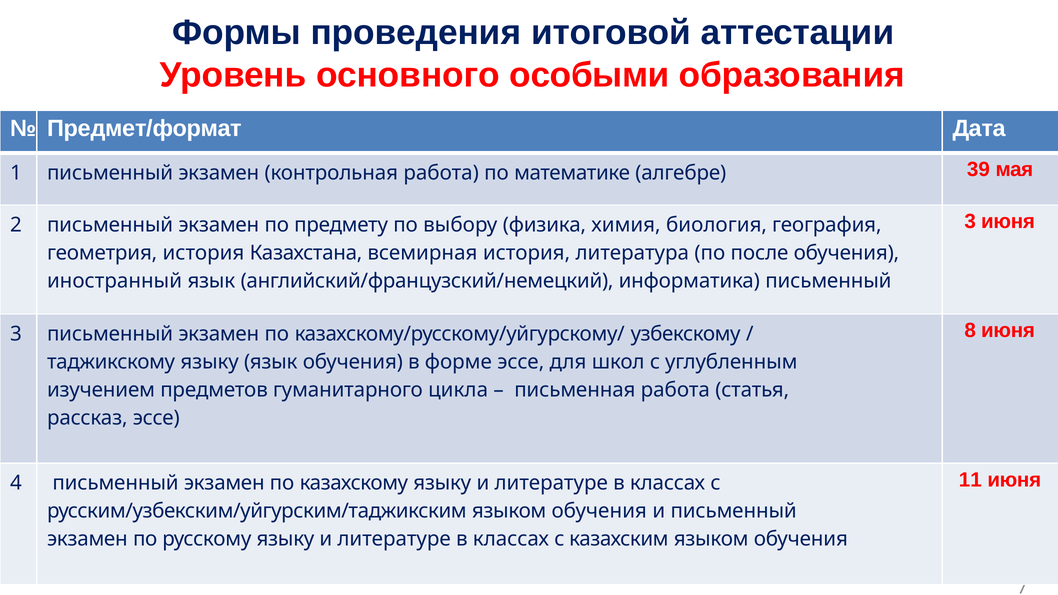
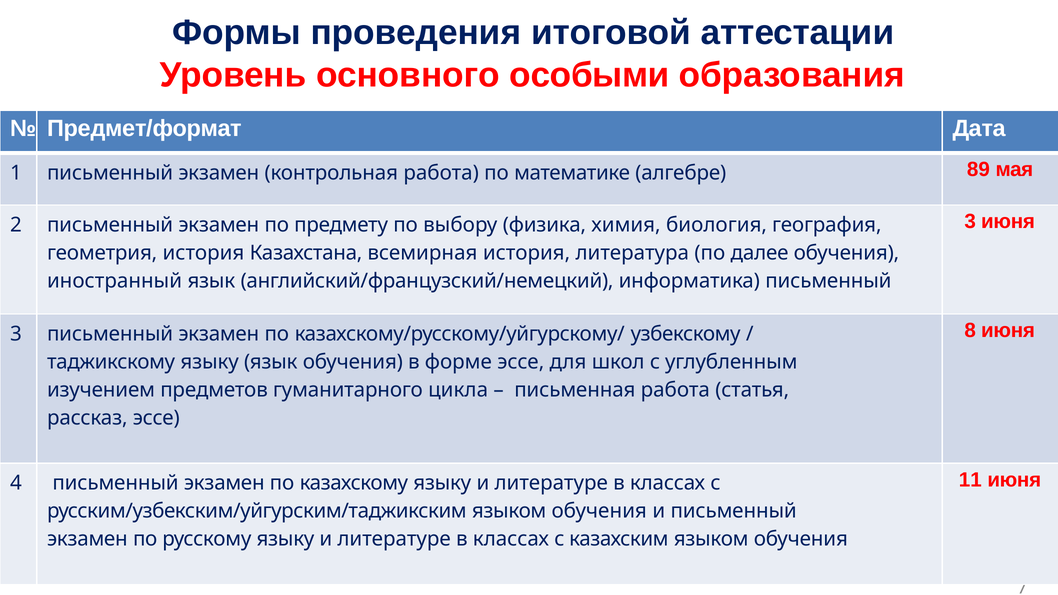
39: 39 -> 89
после: после -> далее
